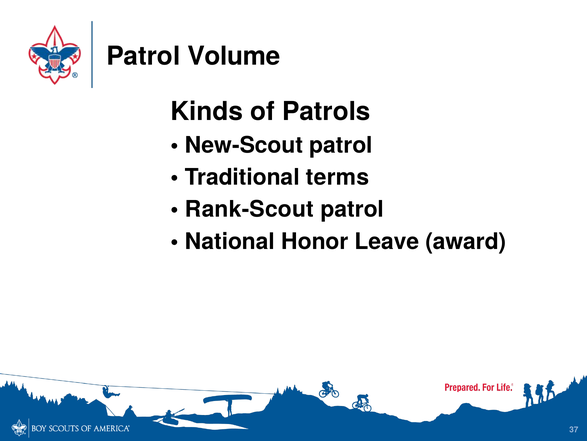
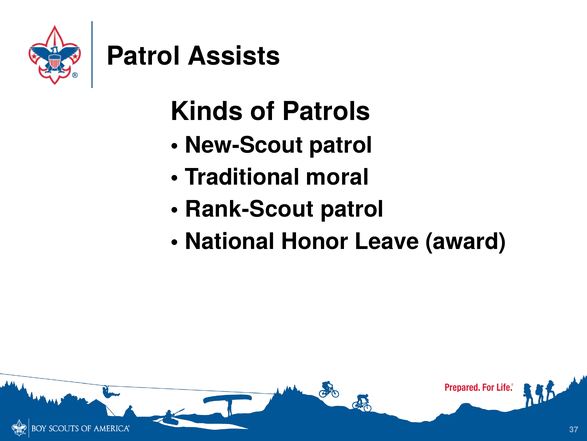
Volume: Volume -> Assists
terms: terms -> moral
